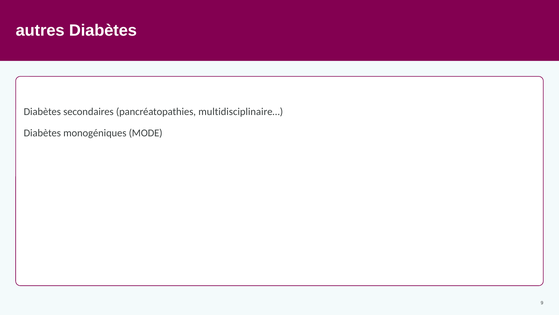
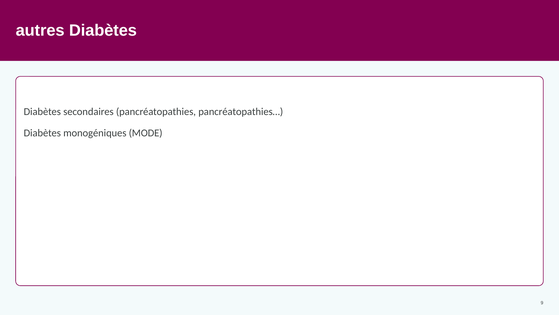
multidisciplinaire…: multidisciplinaire… -> pancréatopathies…
